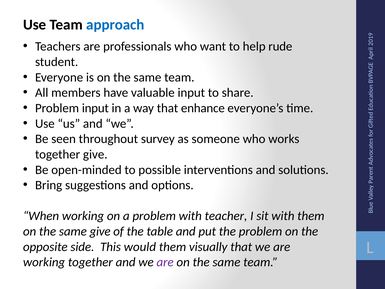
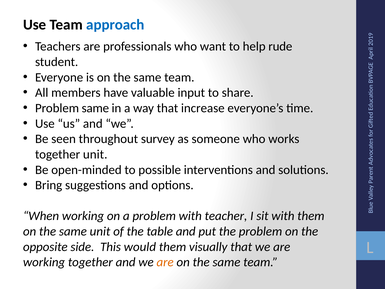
Problem input: input -> same
enhance: enhance -> increase
together give: give -> unit
same give: give -> unit
are at (165, 262) colour: purple -> orange
